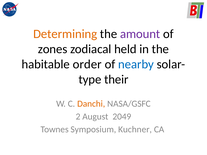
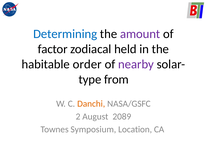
Determining colour: orange -> blue
zones: zones -> factor
nearby colour: blue -> purple
their: their -> from
2049: 2049 -> 2089
Kuchner: Kuchner -> Location
